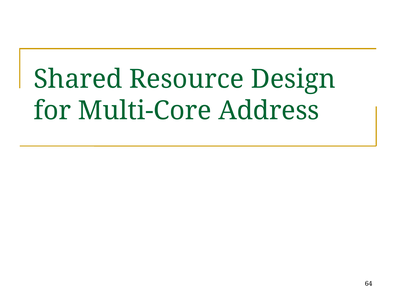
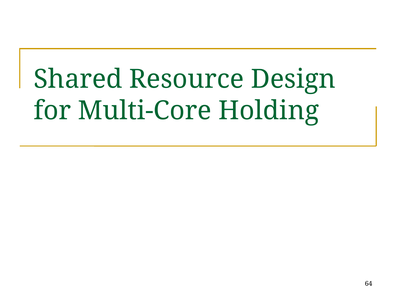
Address: Address -> Holding
